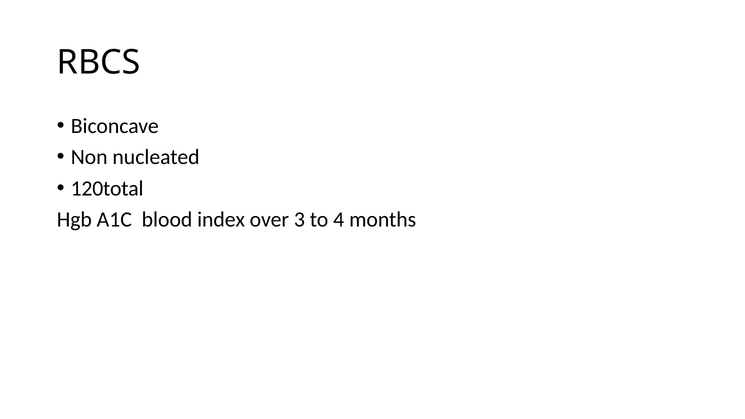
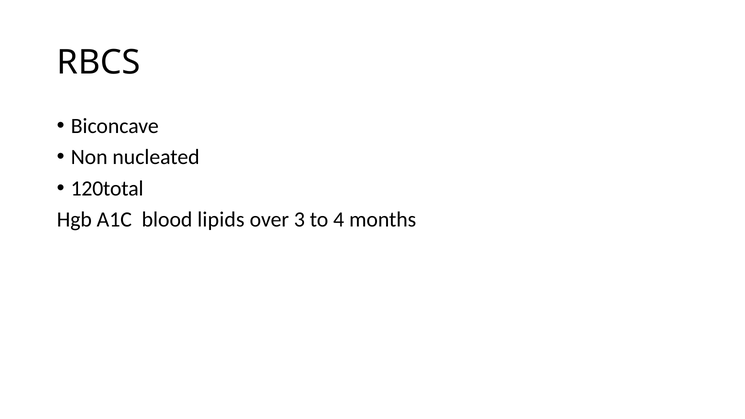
index: index -> lipids
